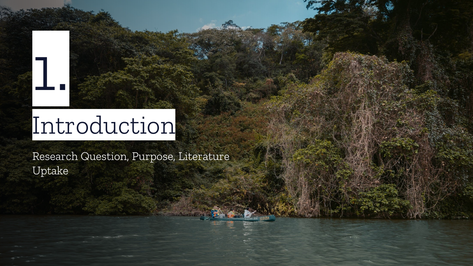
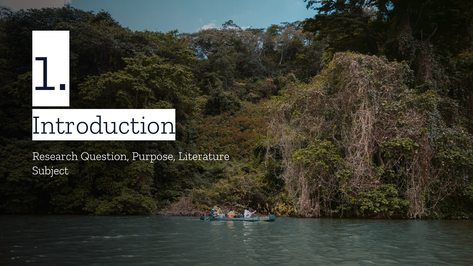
Uptake: Uptake -> Subject
